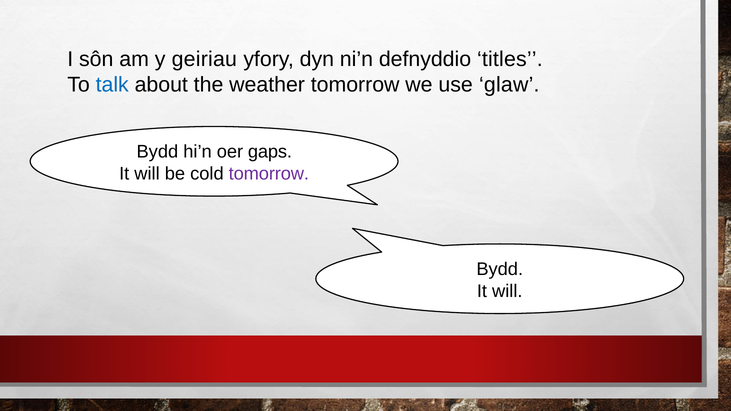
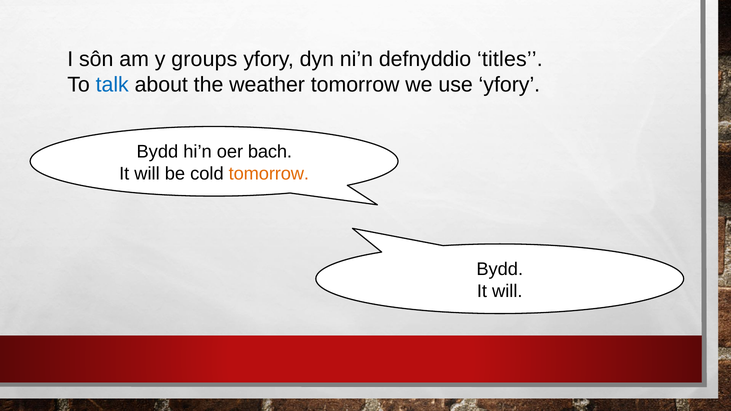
geiriau: geiriau -> groups
use glaw: glaw -> yfory
gaps: gaps -> bach
tomorrow at (269, 174) colour: purple -> orange
